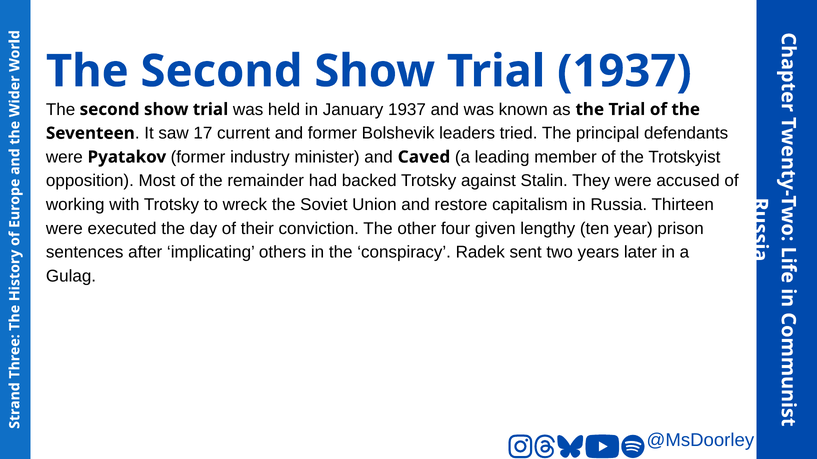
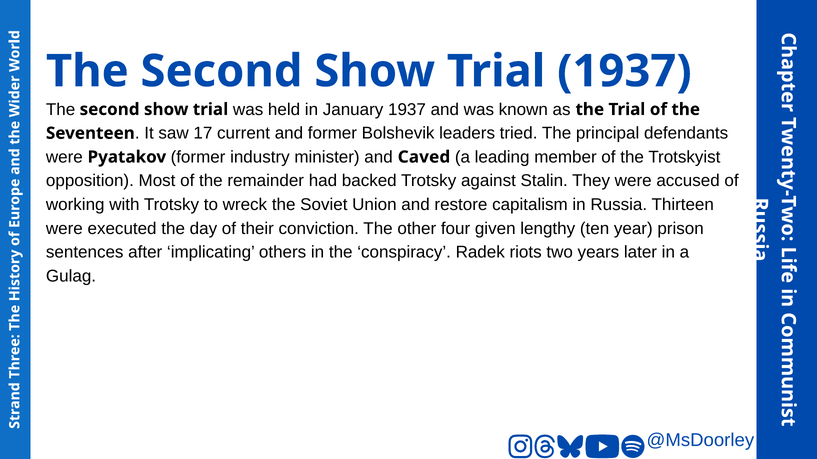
sent: sent -> riots
